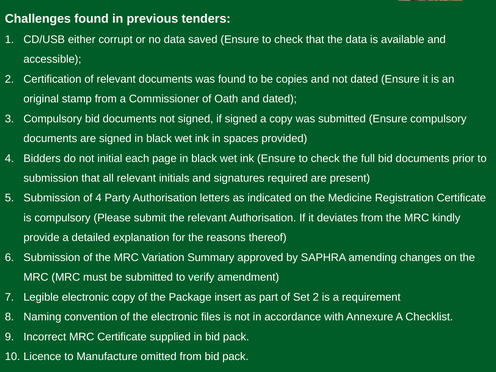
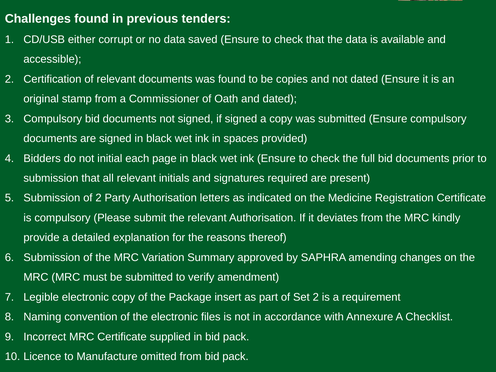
of 4: 4 -> 2
